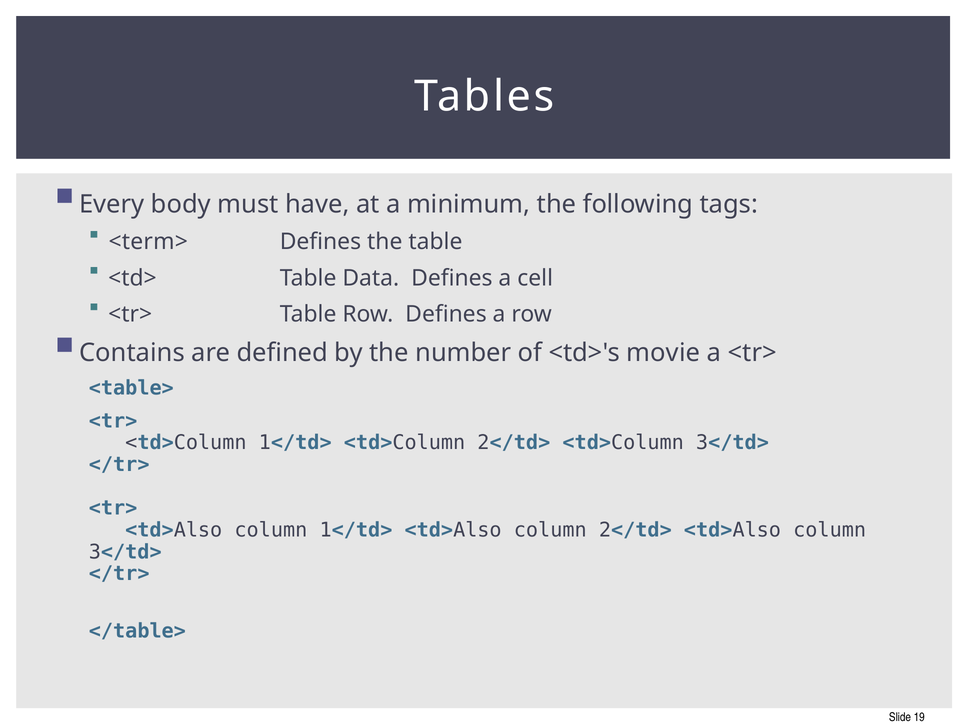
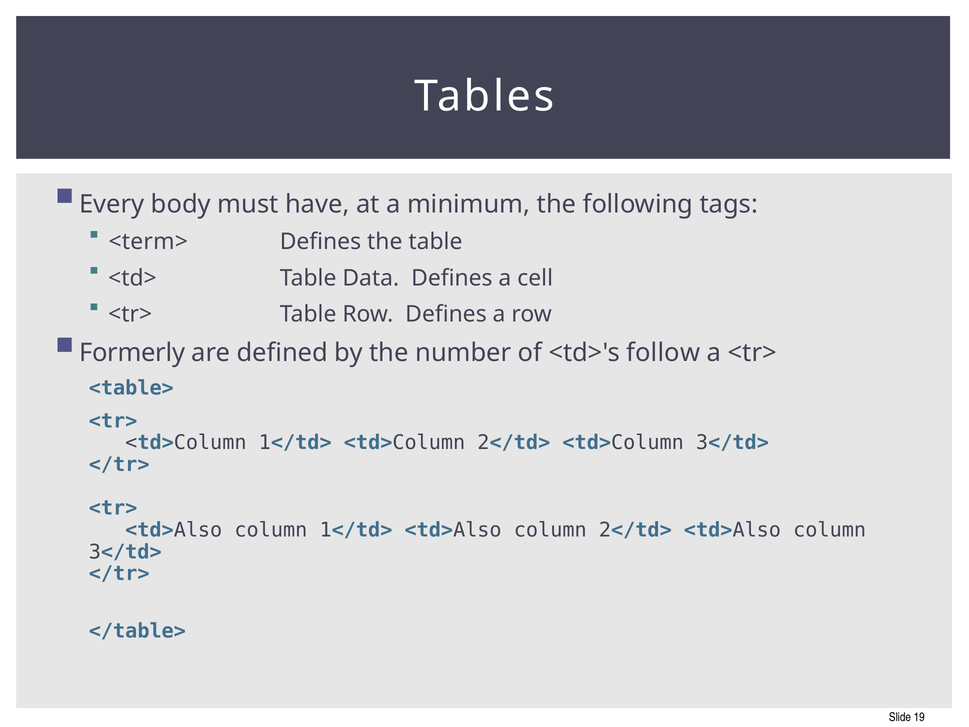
Contains: Contains -> Formerly
movie: movie -> follow
